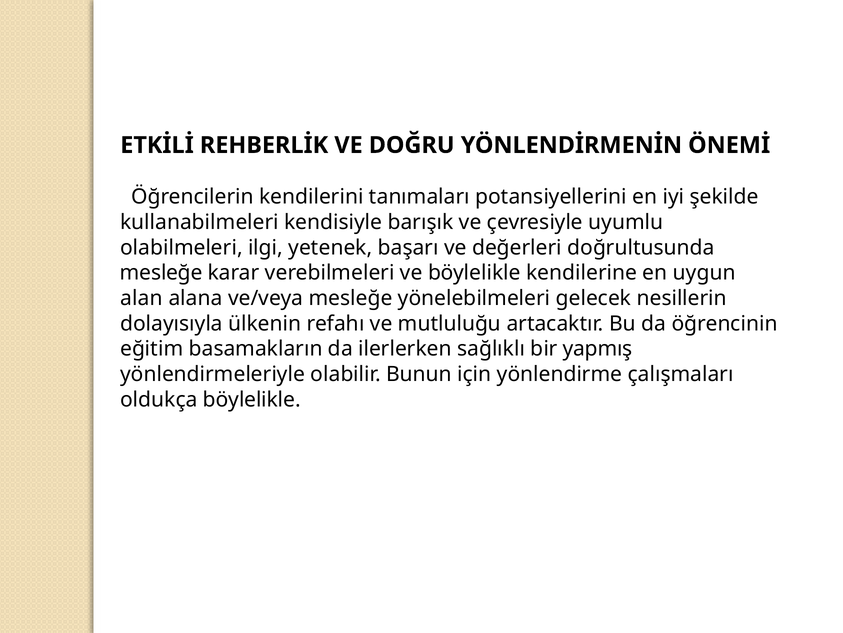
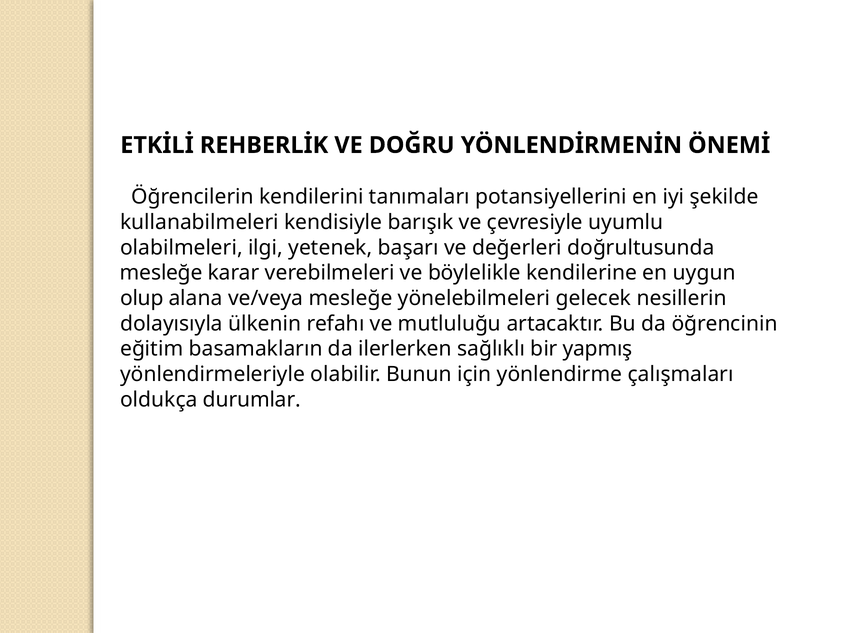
alan: alan -> olup
oldukça böylelikle: böylelikle -> durumlar
